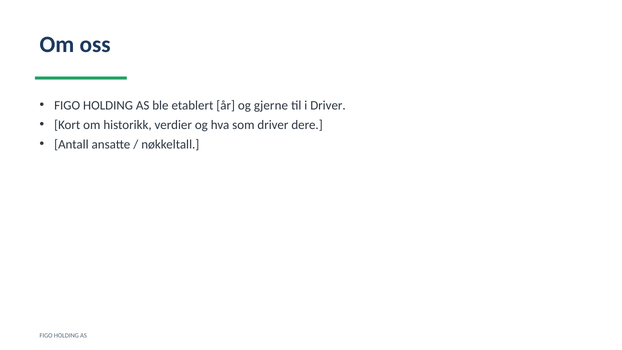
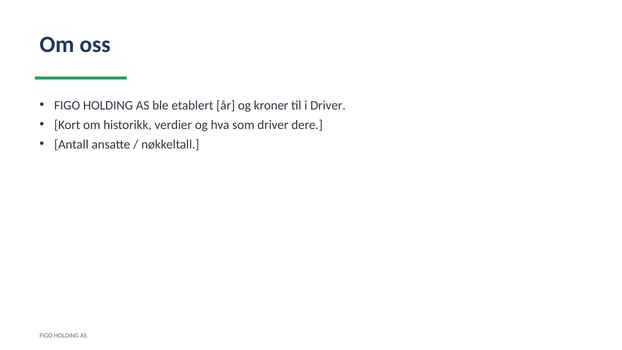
gjerne: gjerne -> kroner
